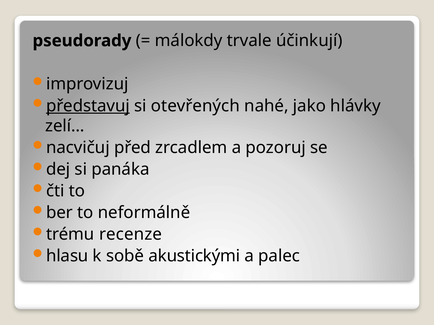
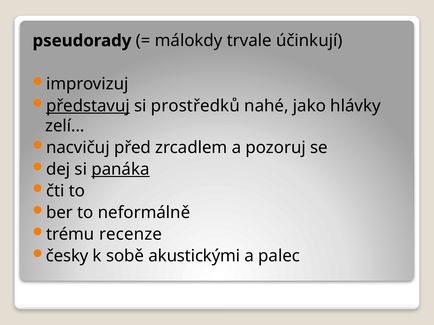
otevřených: otevřených -> prostředků
panáka underline: none -> present
hlasu: hlasu -> česky
